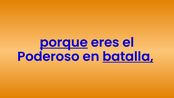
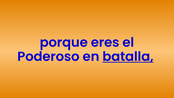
porque underline: present -> none
